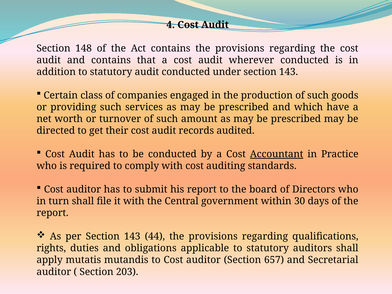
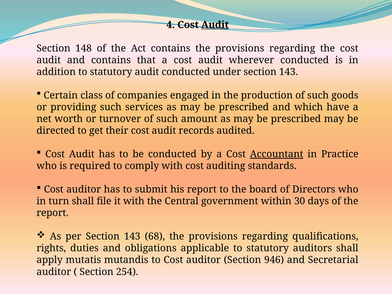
Audit at (215, 25) underline: none -> present
44: 44 -> 68
657: 657 -> 946
203: 203 -> 254
